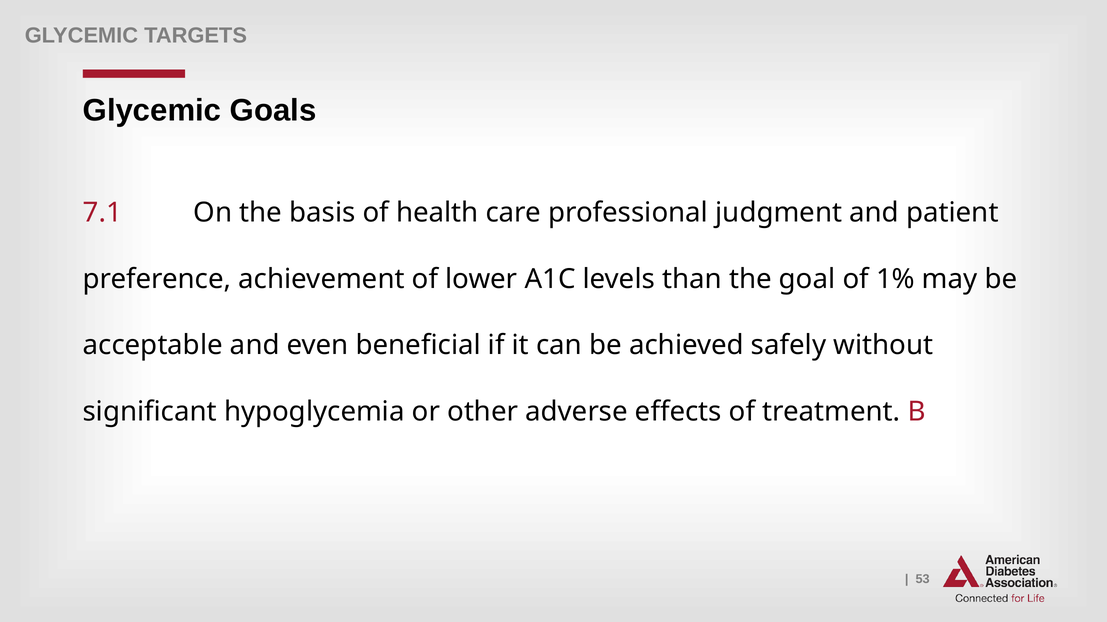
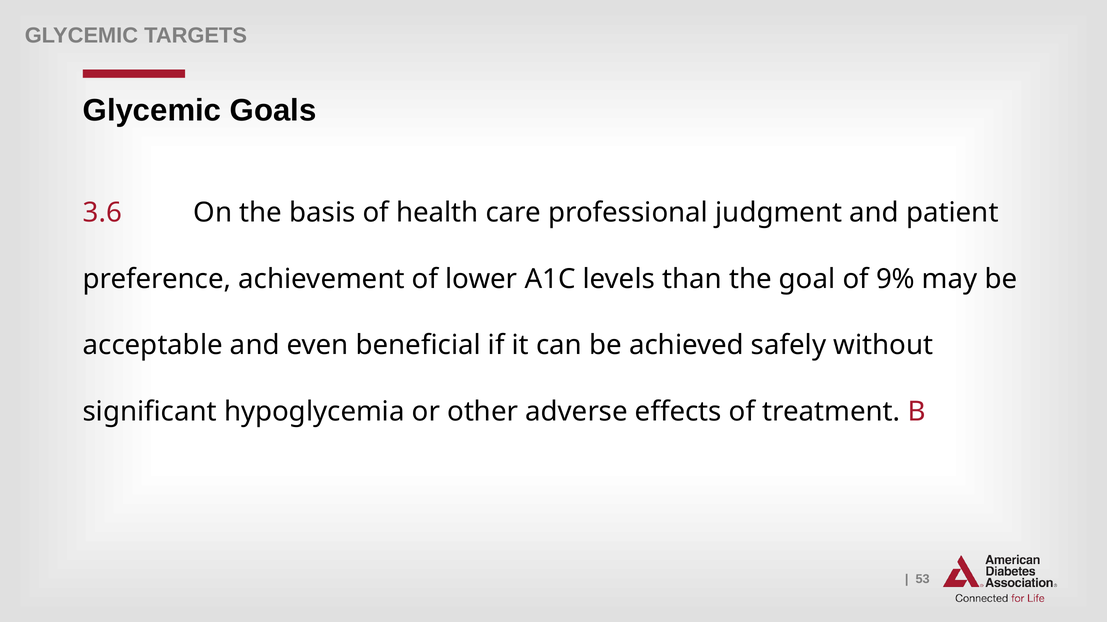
7.1: 7.1 -> 3.6
1%: 1% -> 9%
